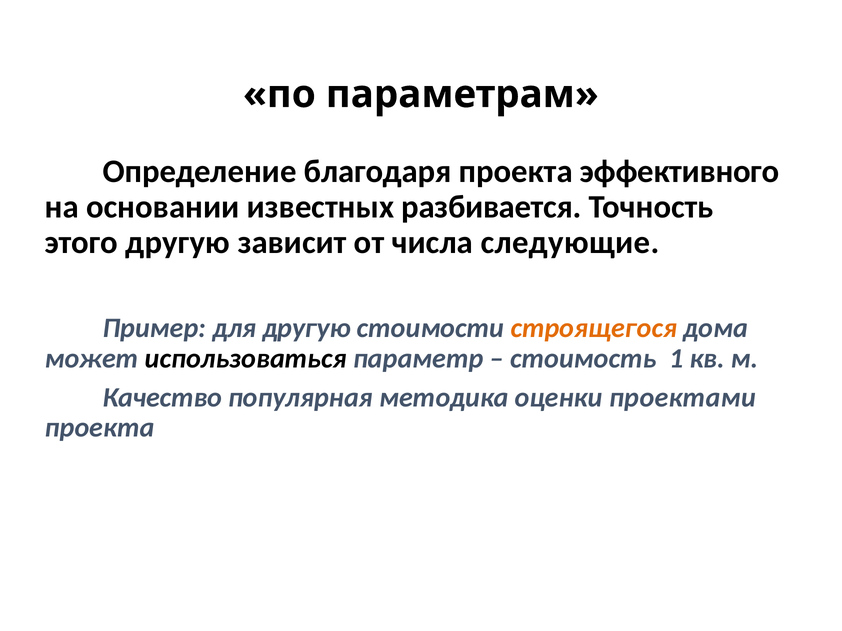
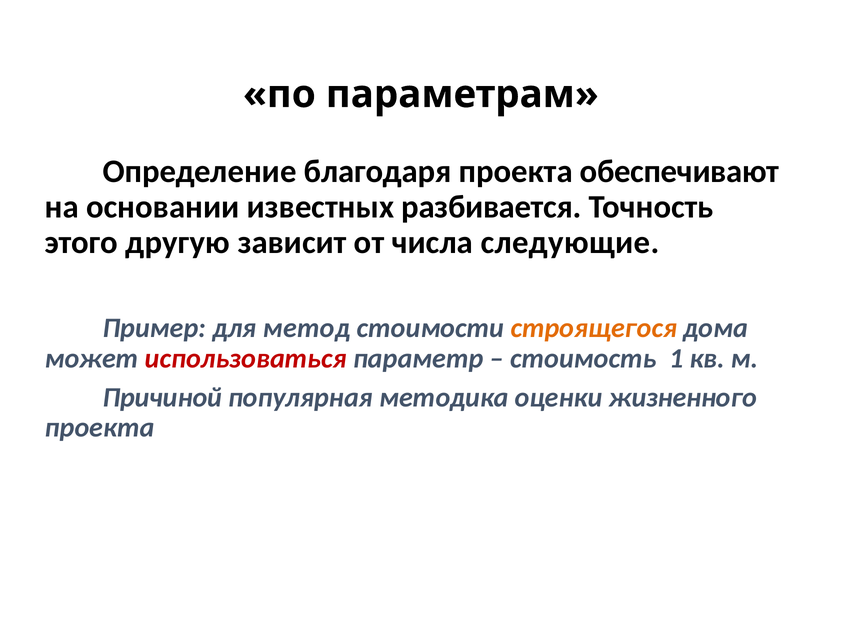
эффективного: эффективного -> обеспечивают
для другую: другую -> метод
использоваться colour: black -> red
Качество: Качество -> Причиной
проектами: проектами -> жизненного
